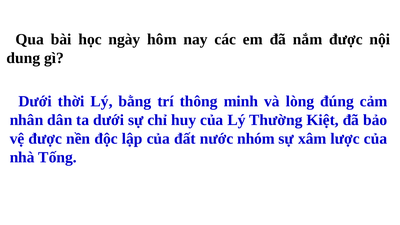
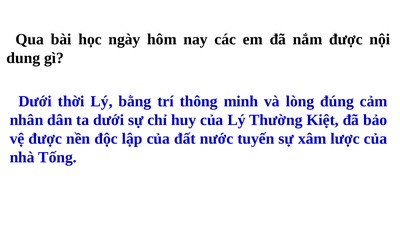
nhóm: nhóm -> tuyến
